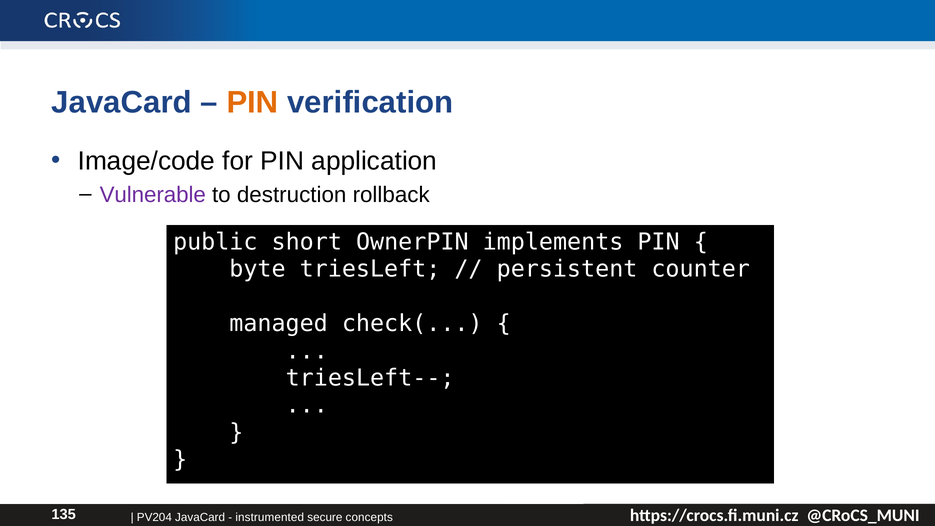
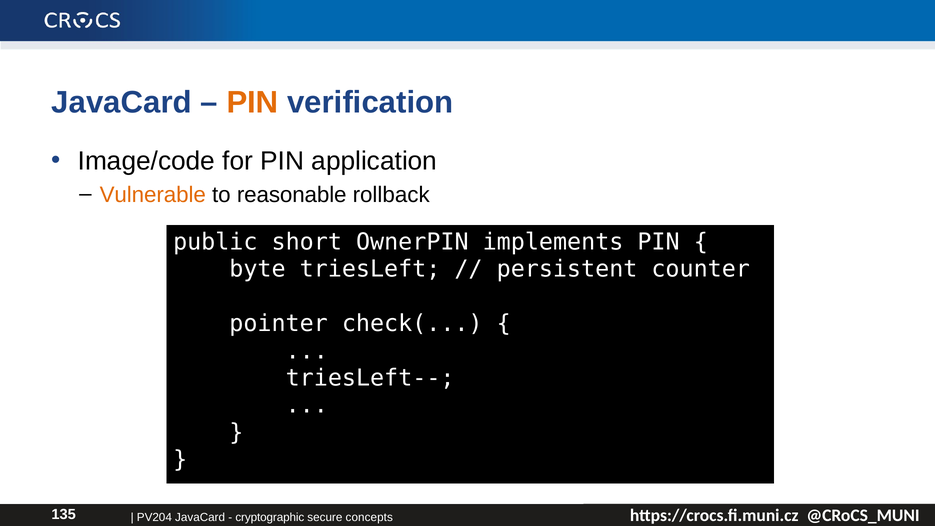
Vulnerable colour: purple -> orange
destruction: destruction -> reasonable
managed: managed -> pointer
instrumented: instrumented -> cryptographic
